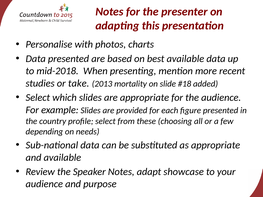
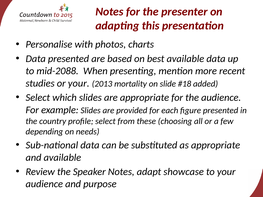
mid-2018: mid-2018 -> mid-2088
or take: take -> your
